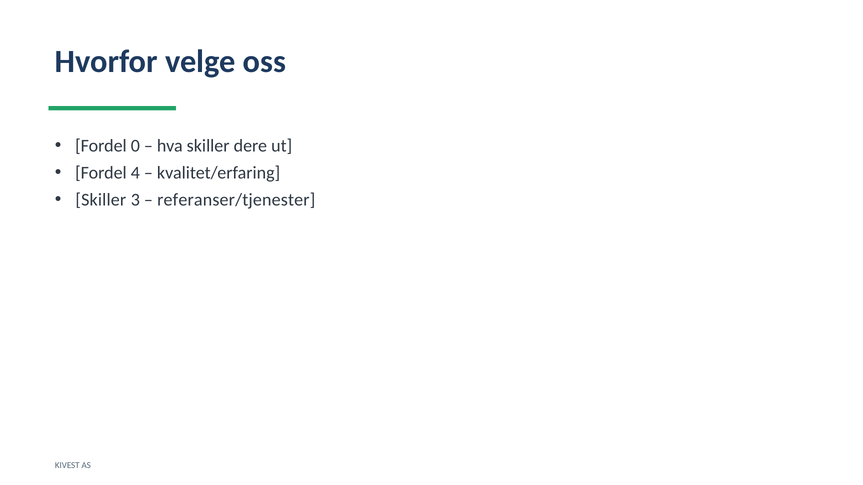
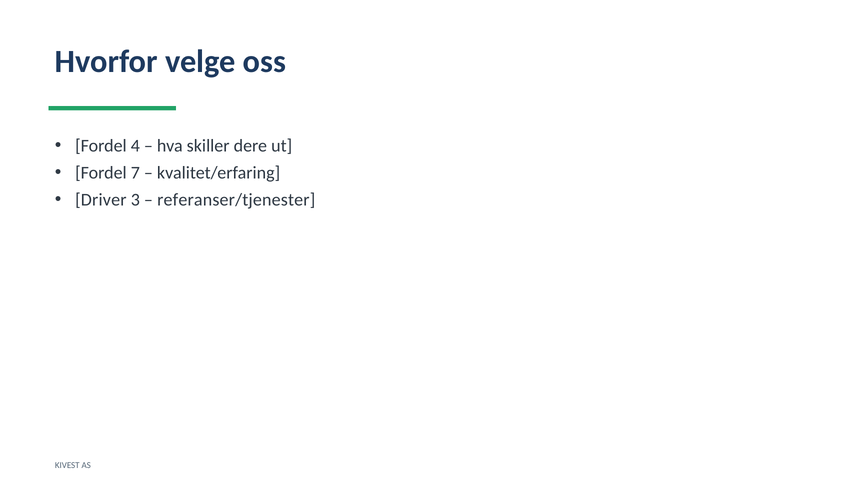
0: 0 -> 4
4: 4 -> 7
Skiller at (101, 200): Skiller -> Driver
